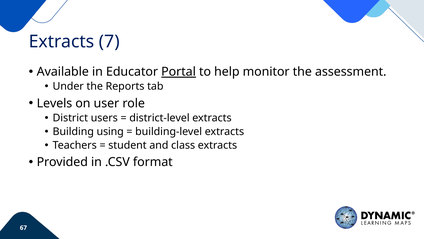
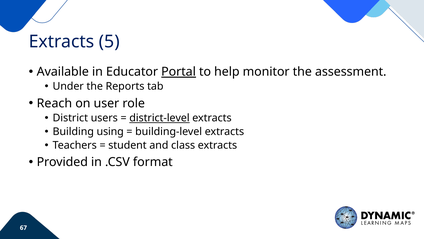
7: 7 -> 5
Levels: Levels -> Reach
district-level underline: none -> present
